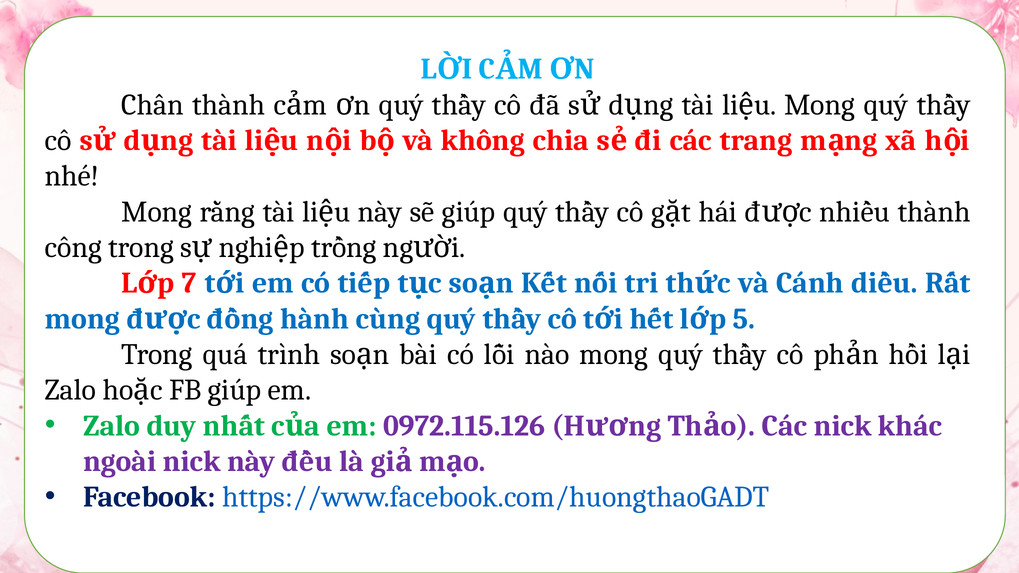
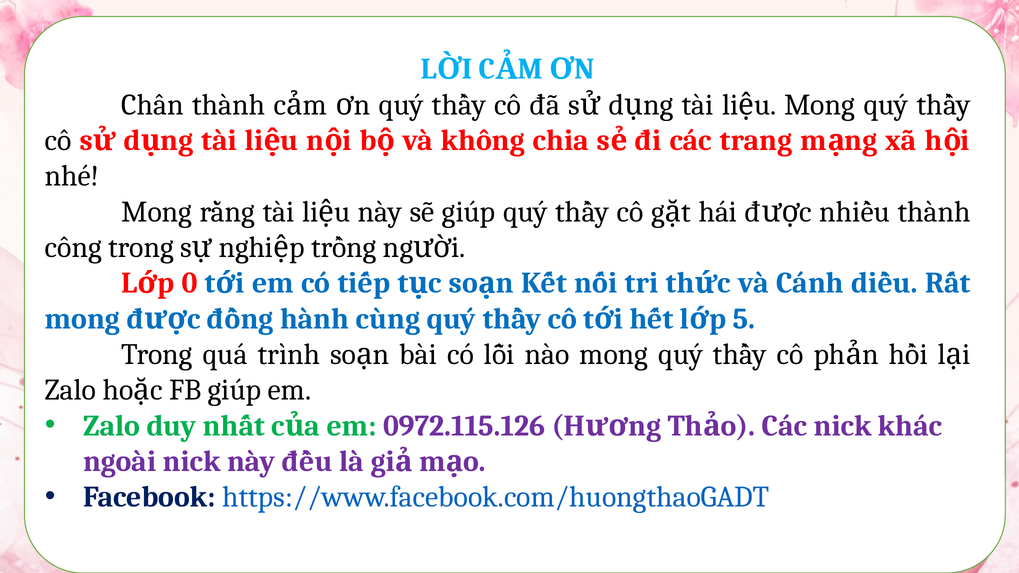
7: 7 -> 0
